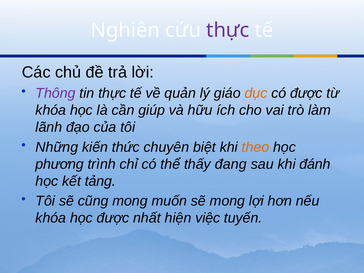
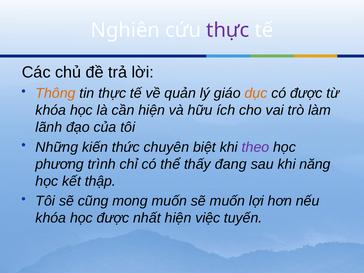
Thông colour: purple -> orange
cần giúp: giúp -> hiện
theo colour: orange -> purple
đánh: đánh -> năng
tảng: tảng -> thập
sẽ mong: mong -> muốn
